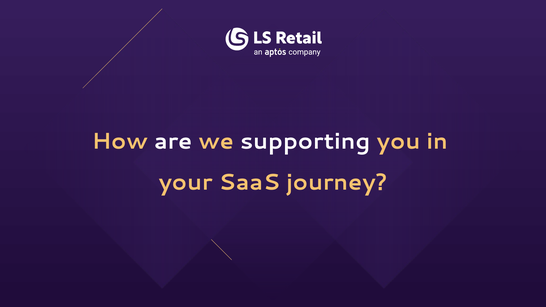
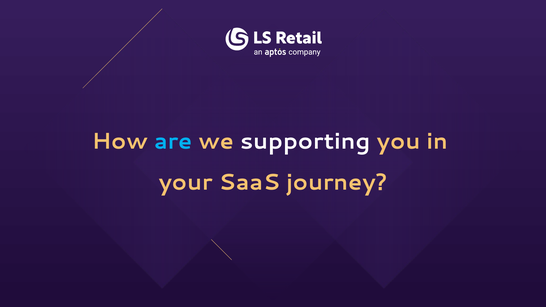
are colour: white -> light blue
